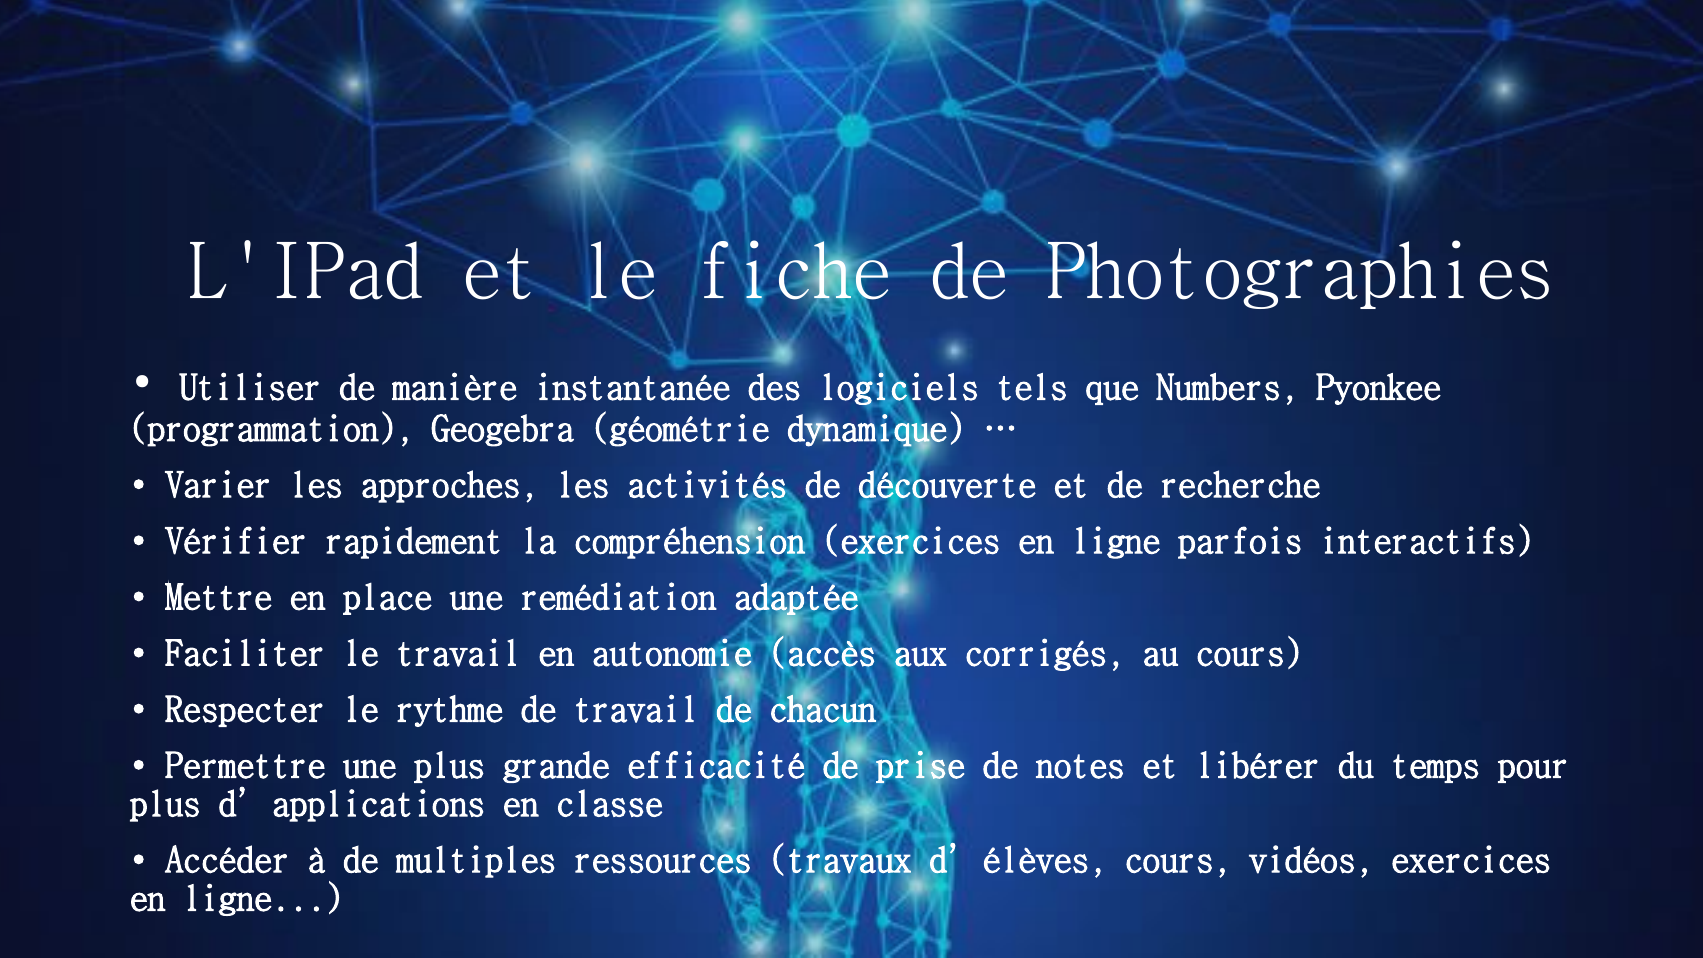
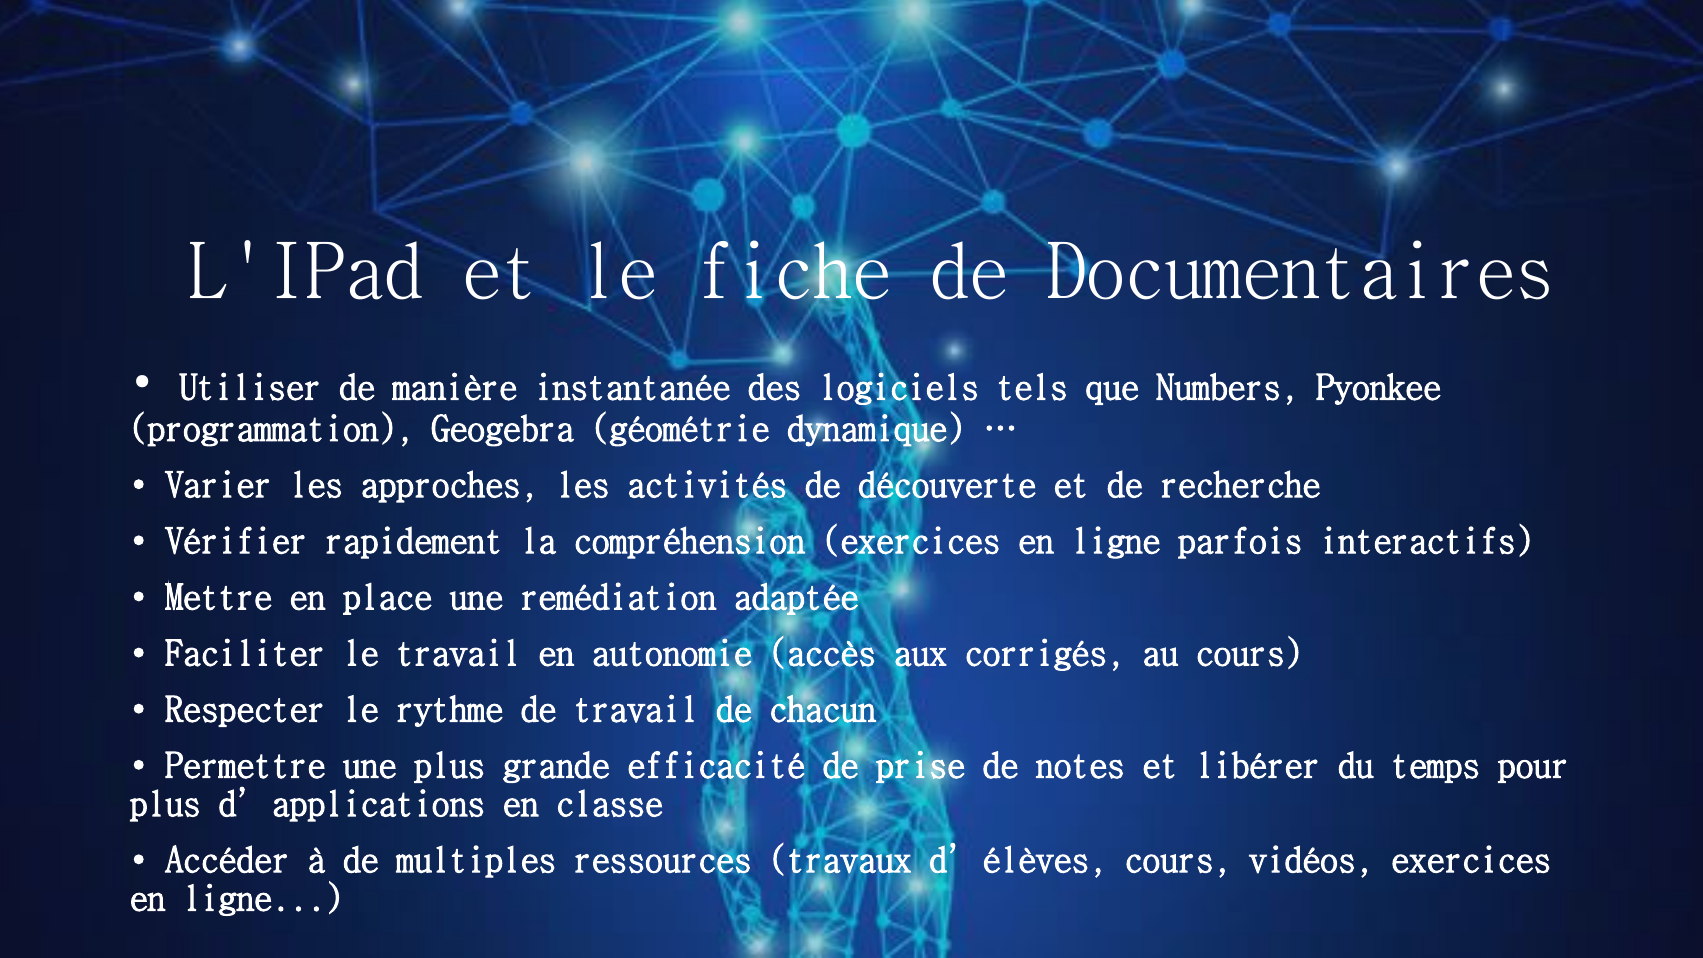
Photographies: Photographies -> Documentaires
